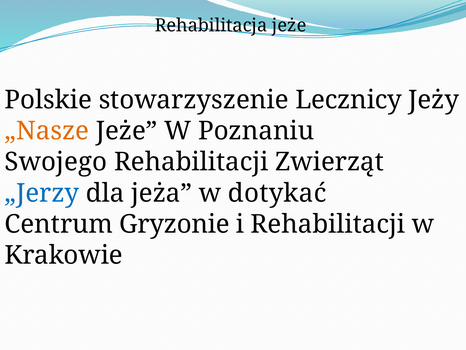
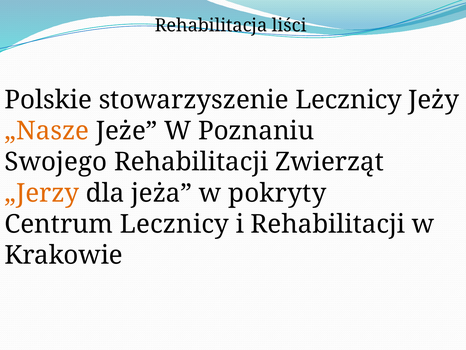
Rehabilitacja jeże: jeże -> liści
„Jerzy colour: blue -> orange
dotykać: dotykać -> pokryty
Centrum Gryzonie: Gryzonie -> Lecznicy
